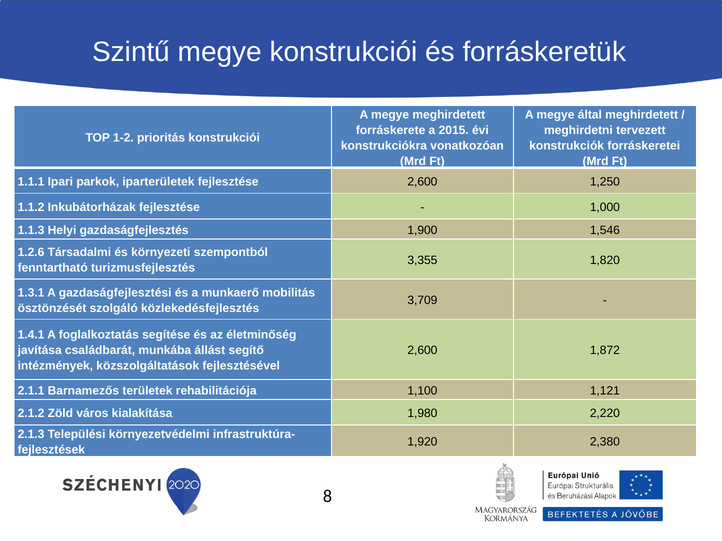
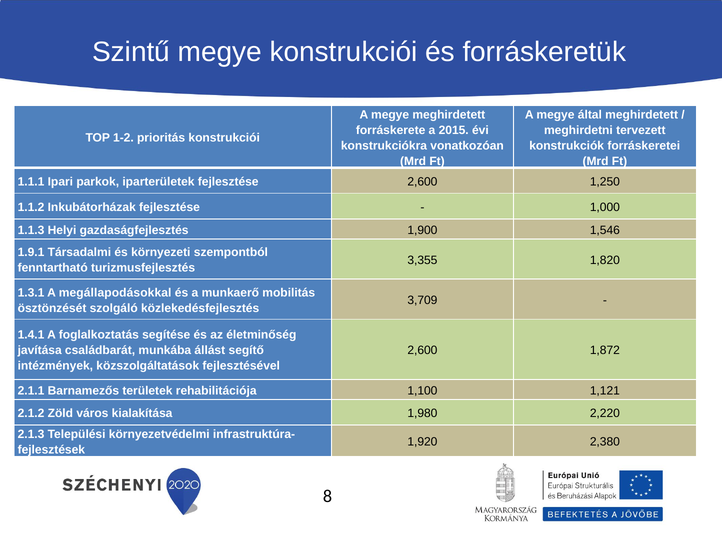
1.2.6: 1.2.6 -> 1.9.1
gazdaságfejlesztési: gazdaságfejlesztési -> megállapodásokkal
